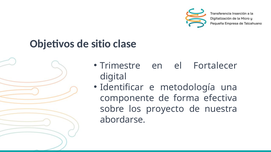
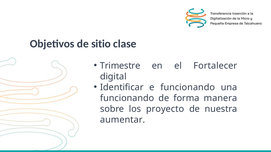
e metodología: metodología -> funcionando
componente at (127, 98): componente -> funcionando
efectiva: efectiva -> manera
abordarse: abordarse -> aumentar
